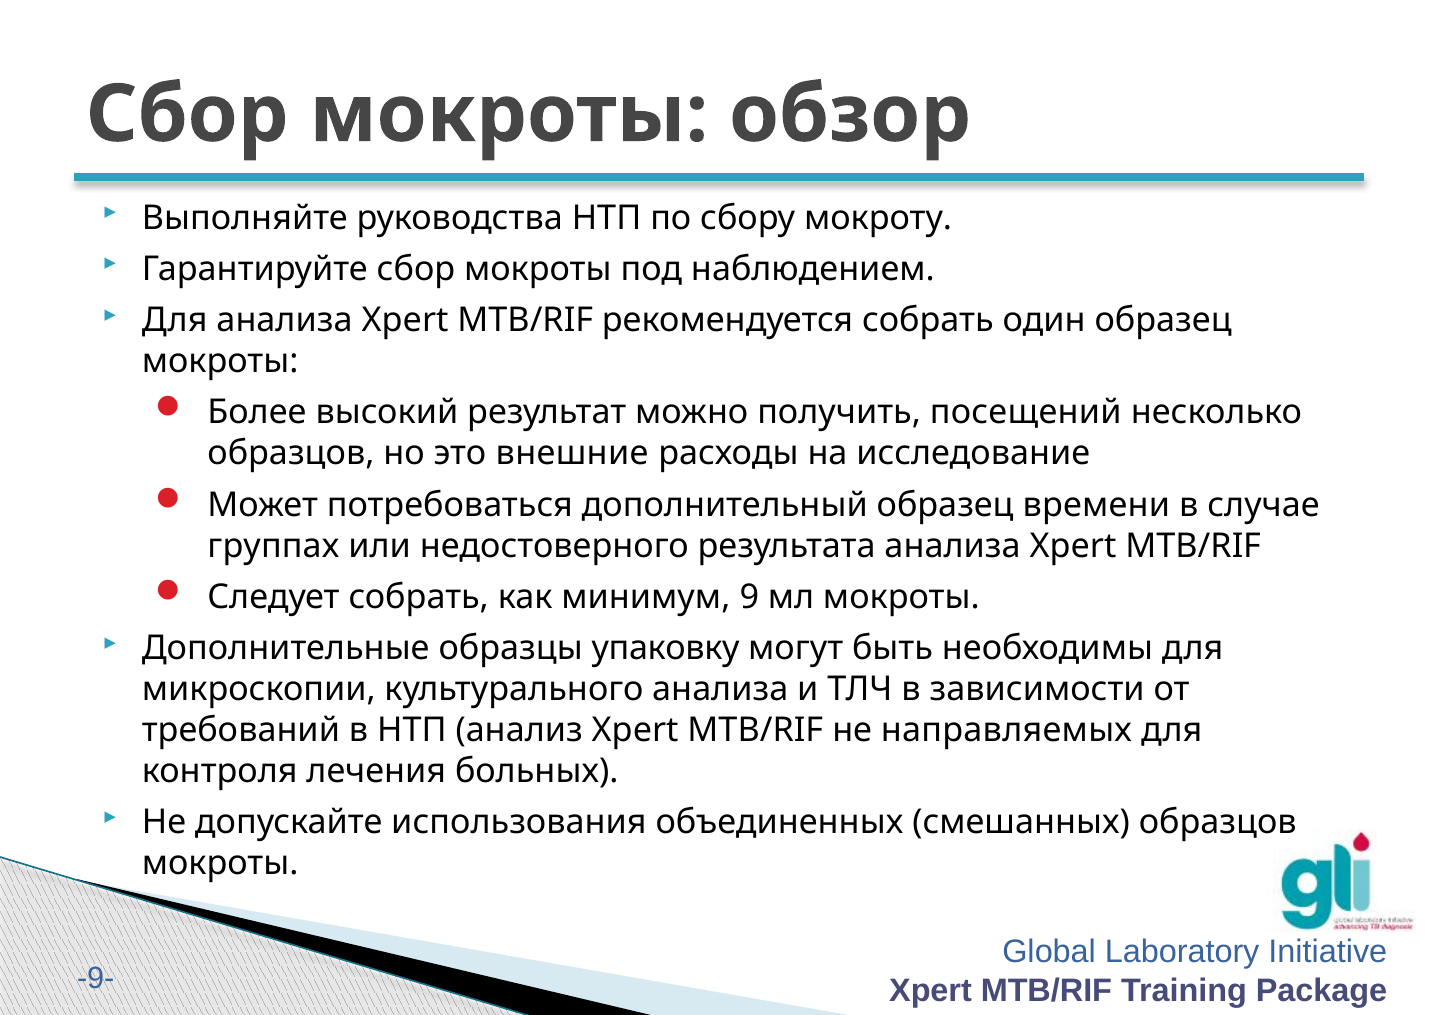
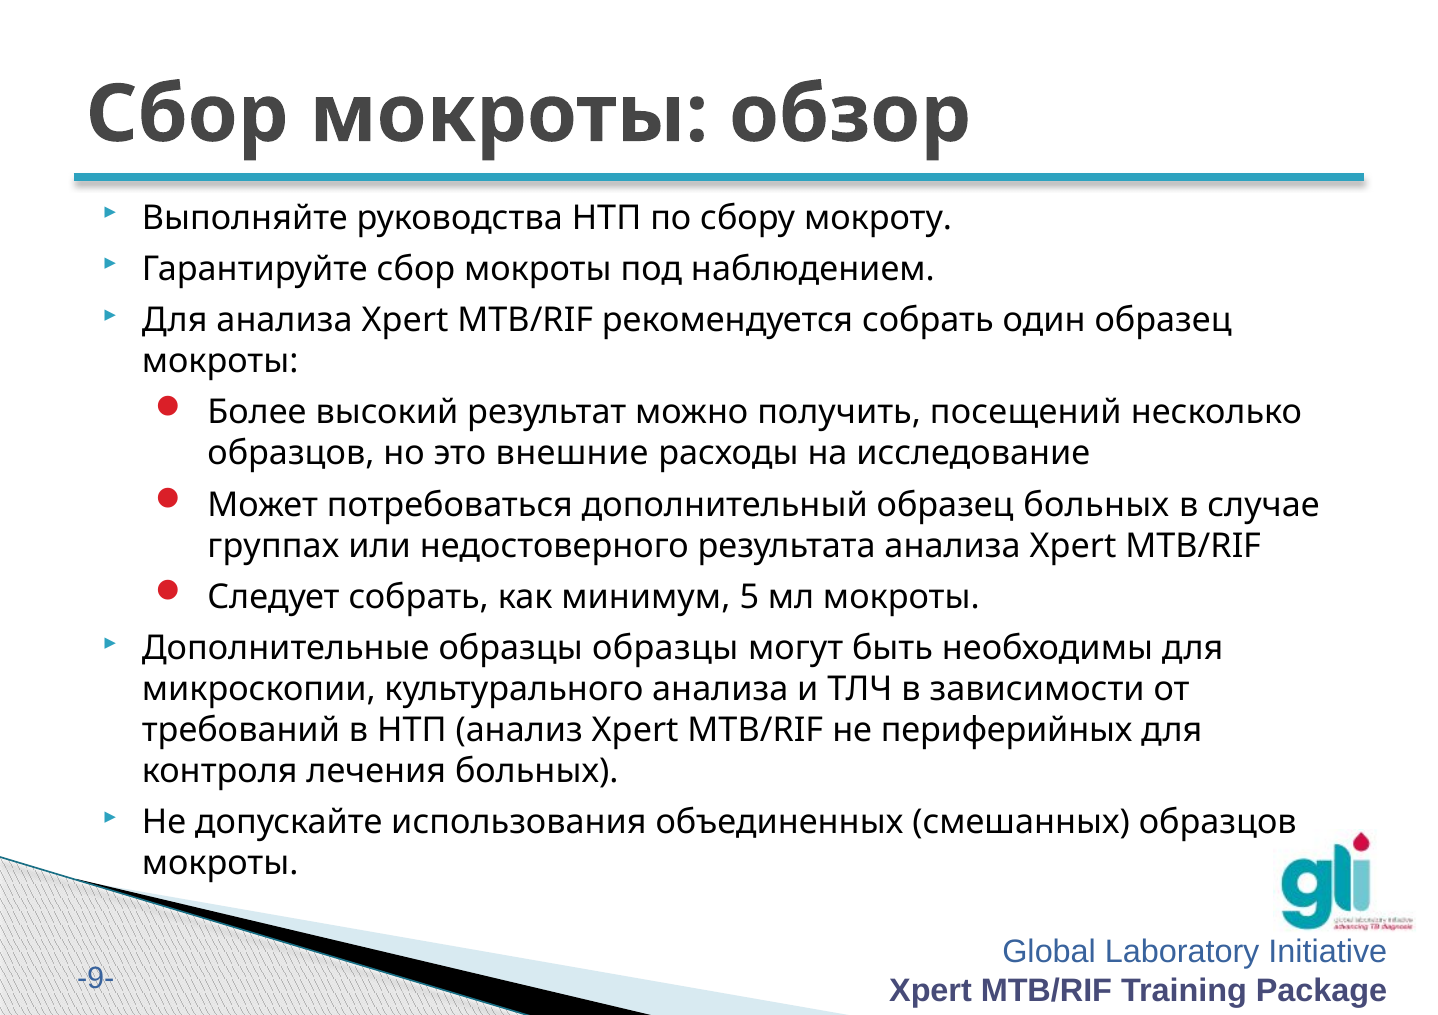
образец времени: времени -> больных
9: 9 -> 5
образцы упаковку: упаковку -> образцы
направляемых: направляемых -> периферийных
